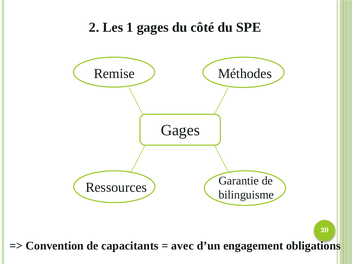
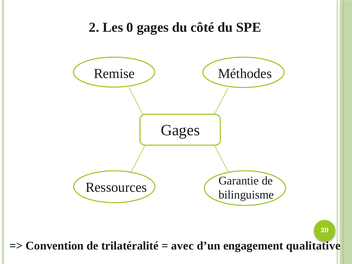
1: 1 -> 0
capacitants: capacitants -> trilatéralité
obligations: obligations -> qualitative
